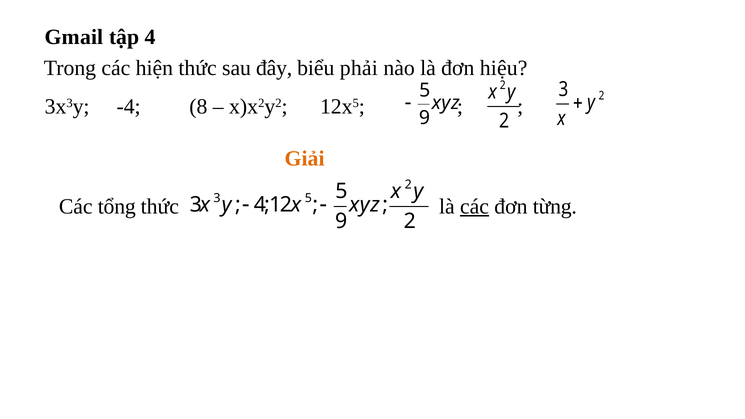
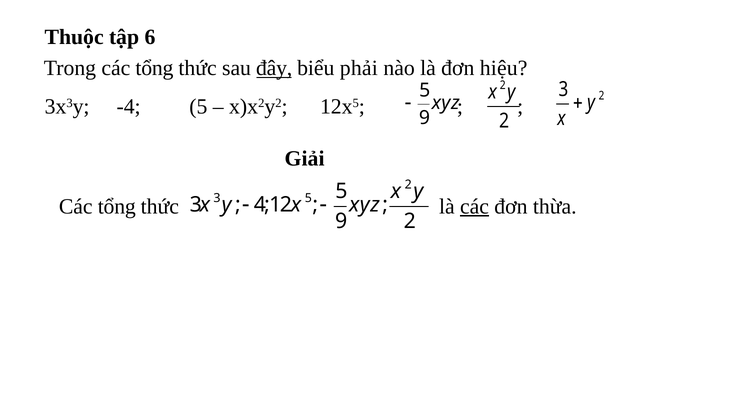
Gmail: Gmail -> Thuộc
4: 4 -> 6
Trong các hiện: hiện -> tổng
đây underline: none -> present
-4 8: 8 -> 5
Giải colour: orange -> black
từng: từng -> thừa
